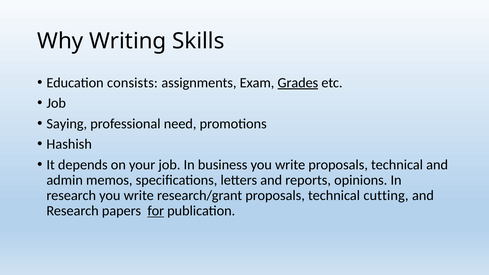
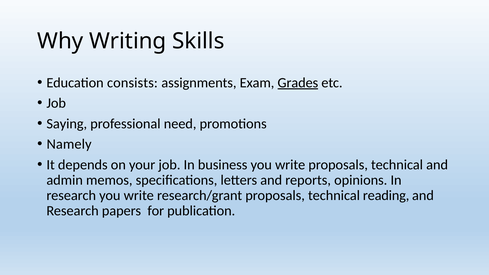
Hashish: Hashish -> Namely
cutting: cutting -> reading
for underline: present -> none
